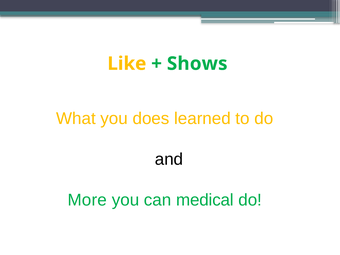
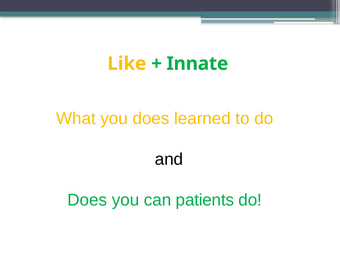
Shows: Shows -> Innate
More at (87, 200): More -> Does
medical: medical -> patients
